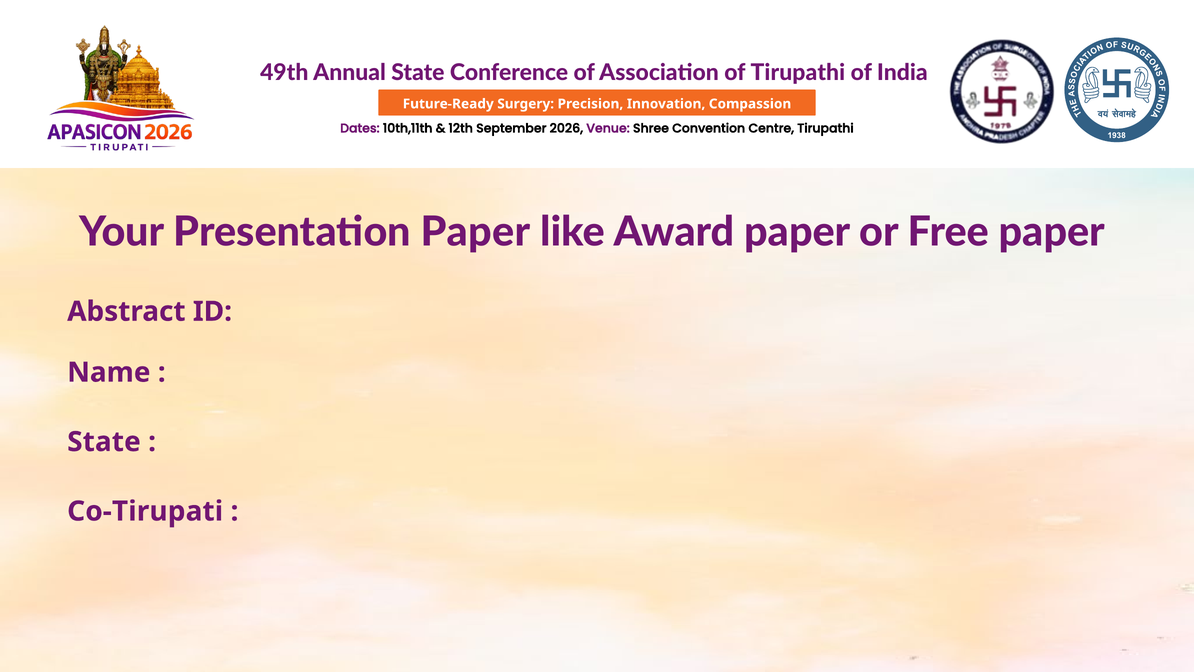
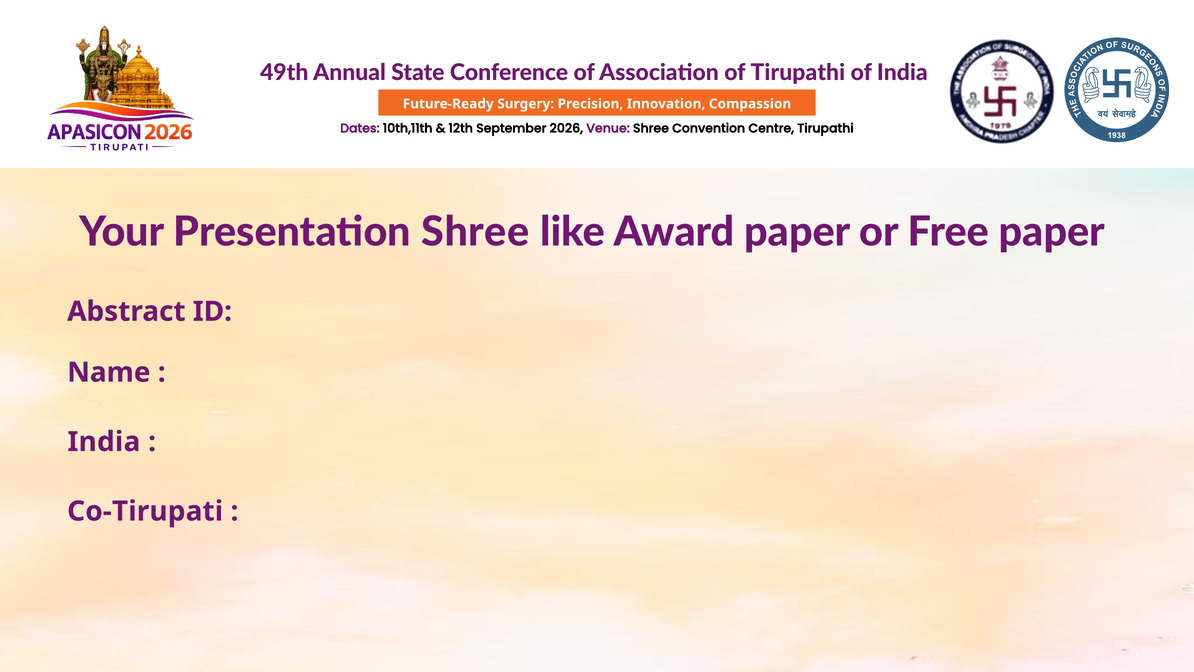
Presentation Paper: Paper -> Shree
State at (104, 442): State -> India
